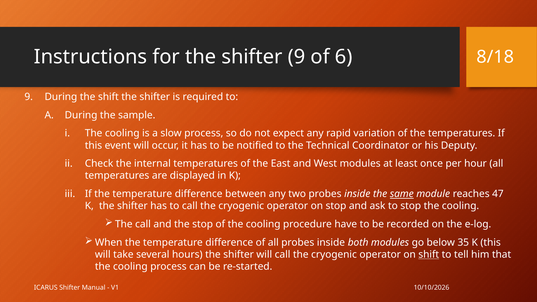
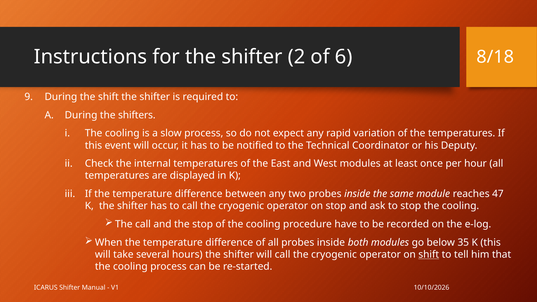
shifter 9: 9 -> 2
sample: sample -> shifters
same underline: present -> none
